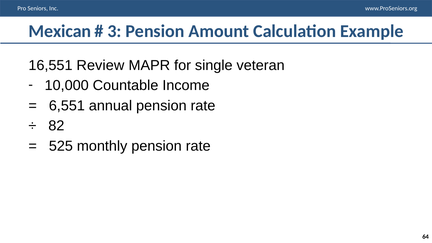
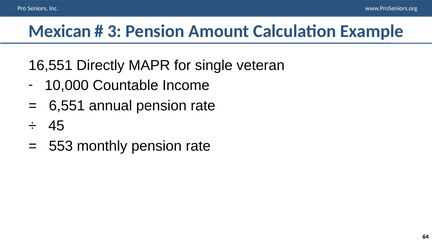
Review: Review -> Directly
82: 82 -> 45
525: 525 -> 553
